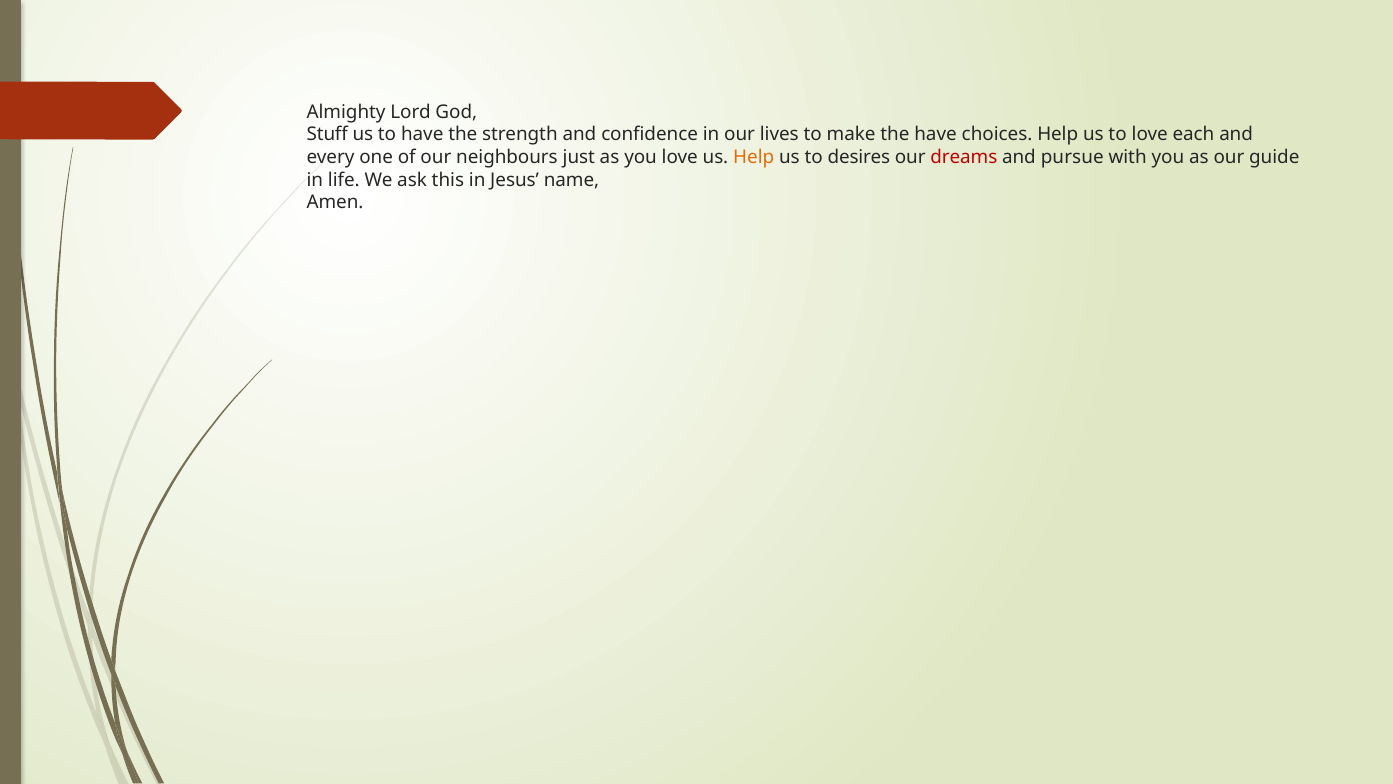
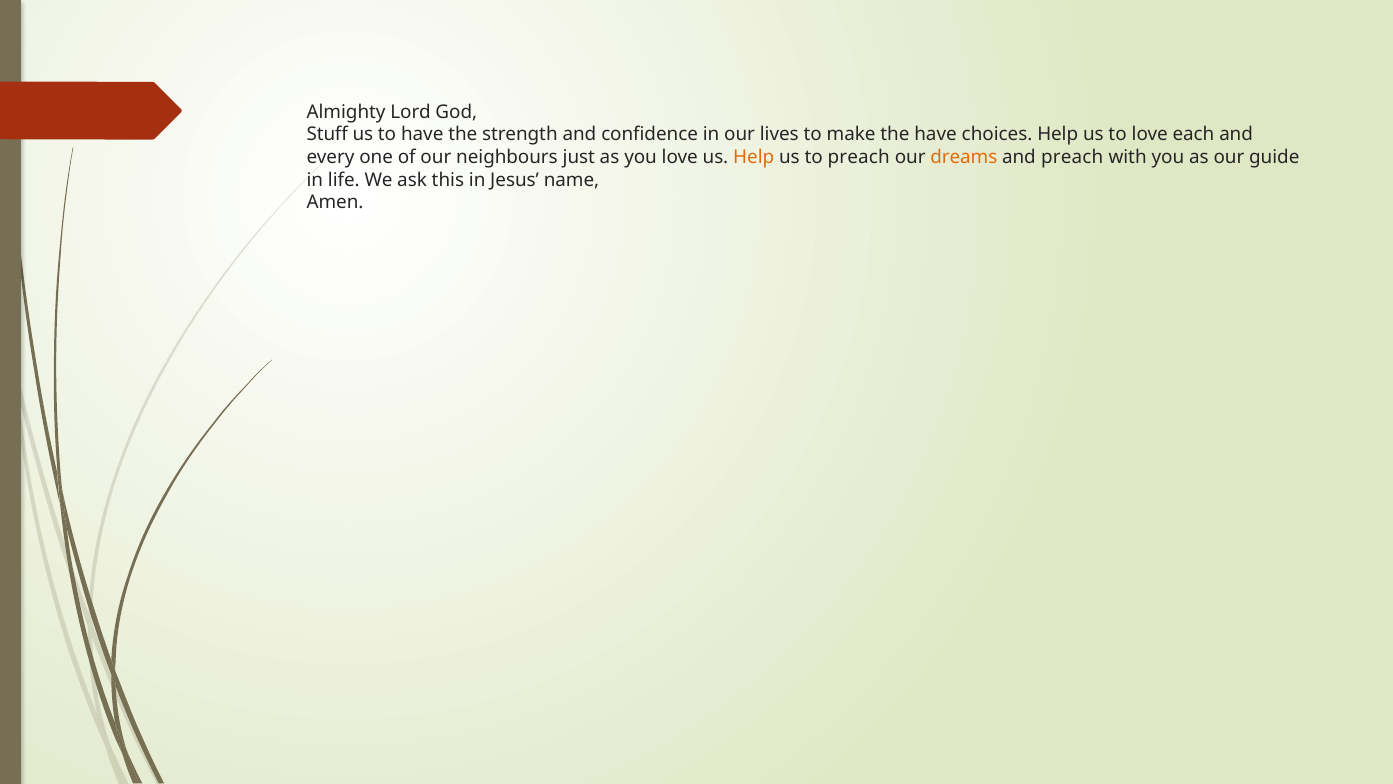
to desires: desires -> preach
dreams colour: red -> orange
and pursue: pursue -> preach
